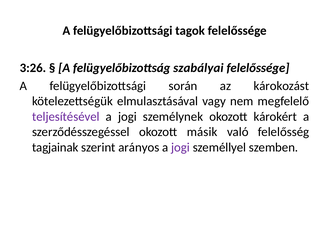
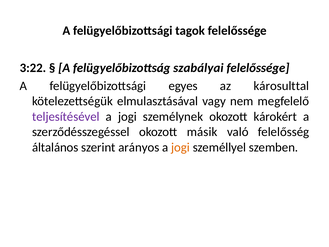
3:26: 3:26 -> 3:22
során: során -> egyes
károkozást: károkozást -> károsulttal
tagjainak: tagjainak -> általános
jogi at (181, 147) colour: purple -> orange
